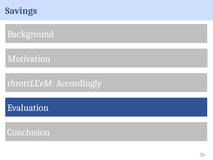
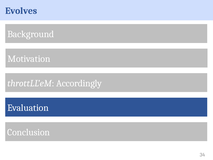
Savings: Savings -> Evolves
